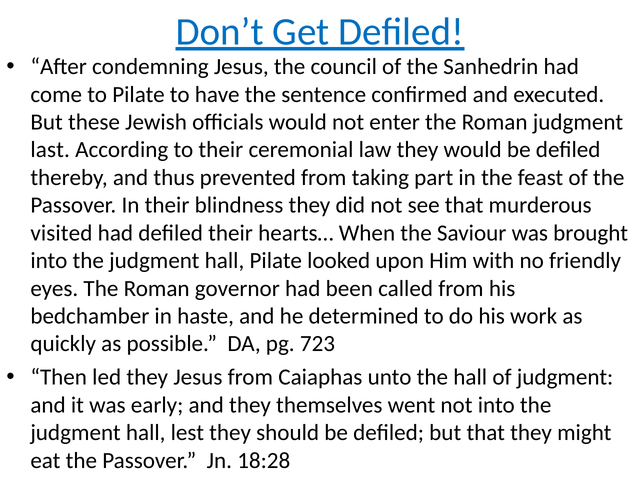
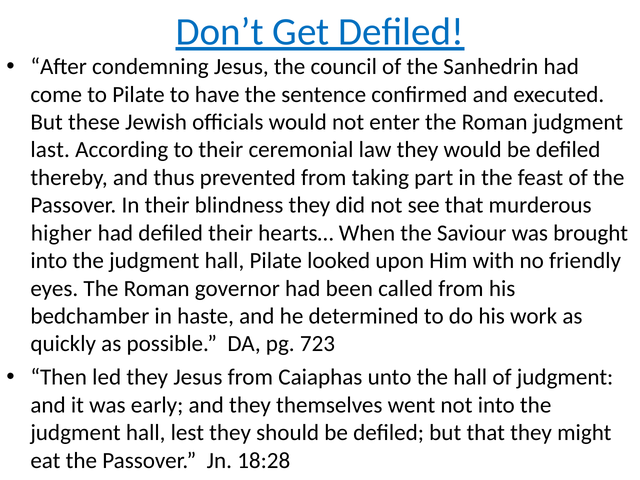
visited: visited -> higher
